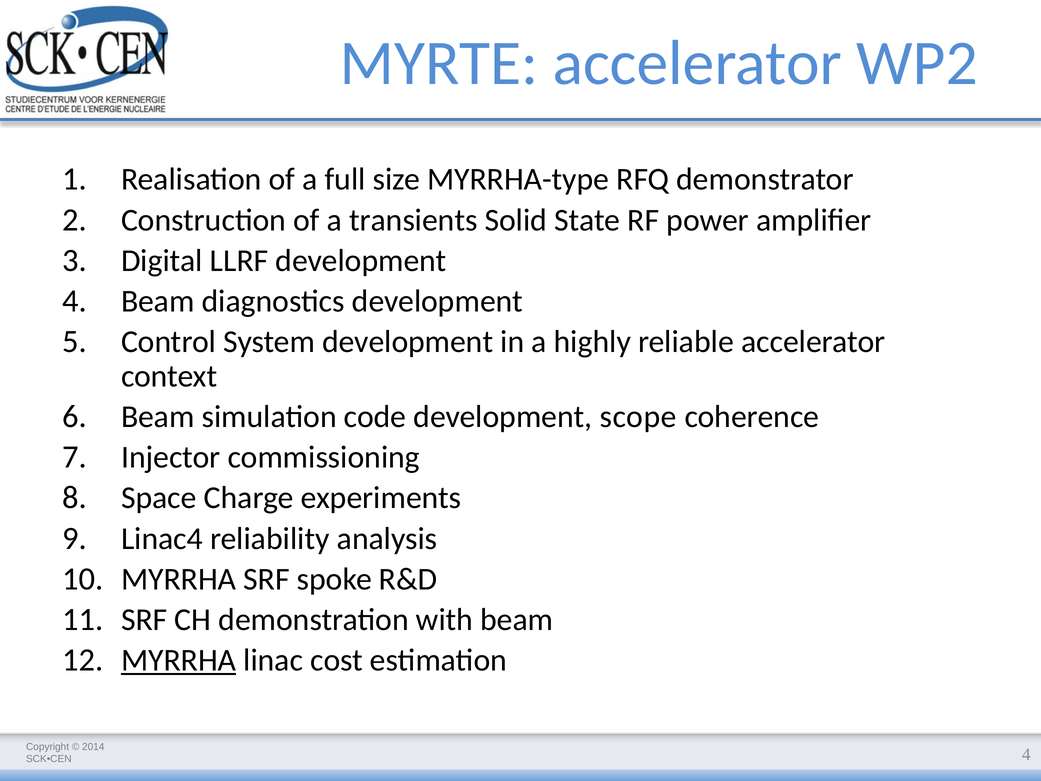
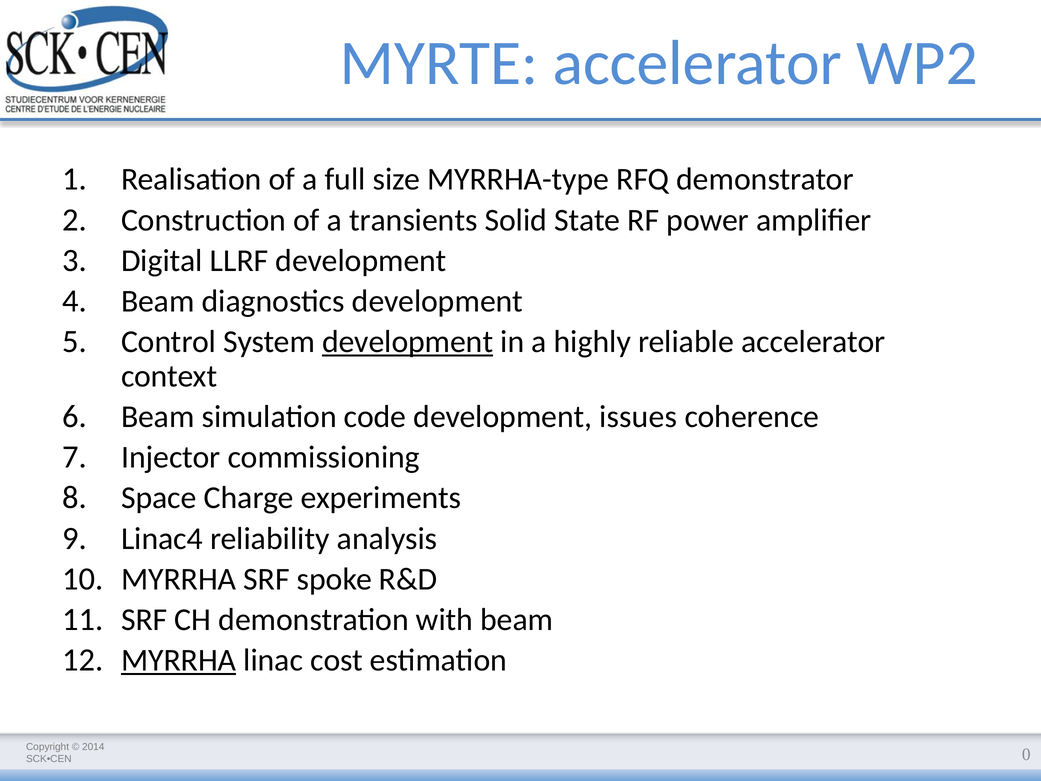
development at (408, 342) underline: none -> present
scope: scope -> issues
4 at (1026, 754): 4 -> 0
